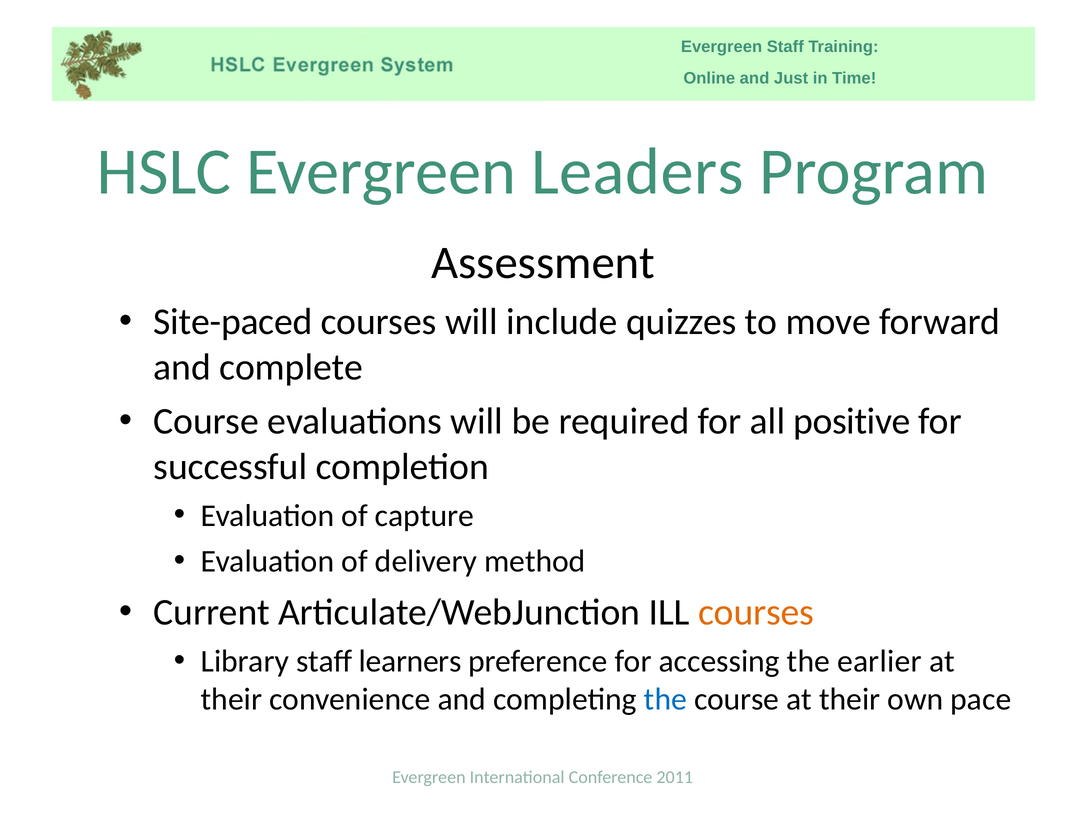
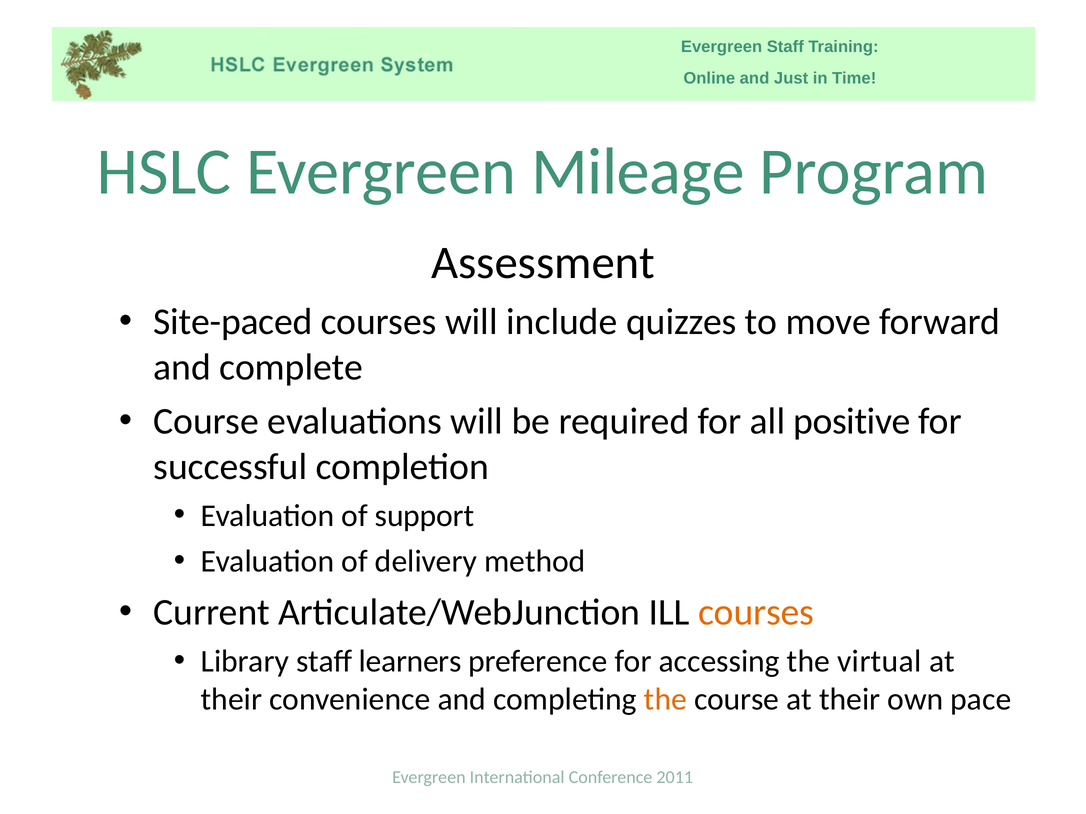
Leaders: Leaders -> Mileage
capture: capture -> support
earlier: earlier -> virtual
the at (665, 700) colour: blue -> orange
